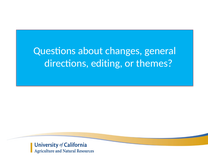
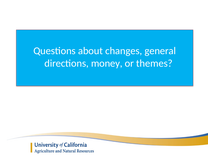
editing: editing -> money
